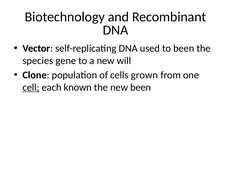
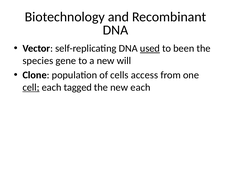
used underline: none -> present
grown: grown -> access
known: known -> tagged
new been: been -> each
